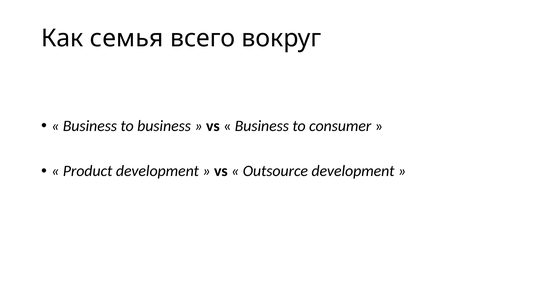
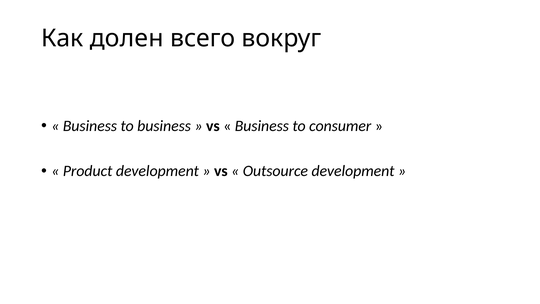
семья: семья -> долен
